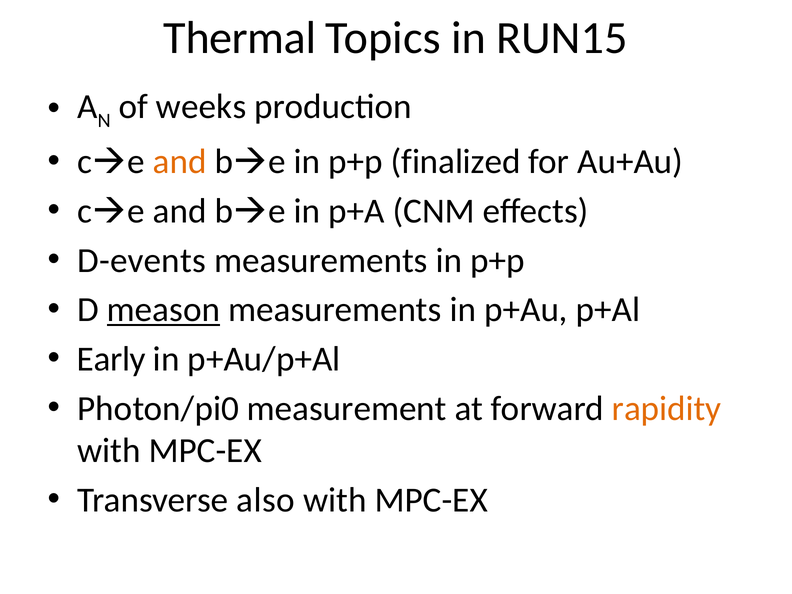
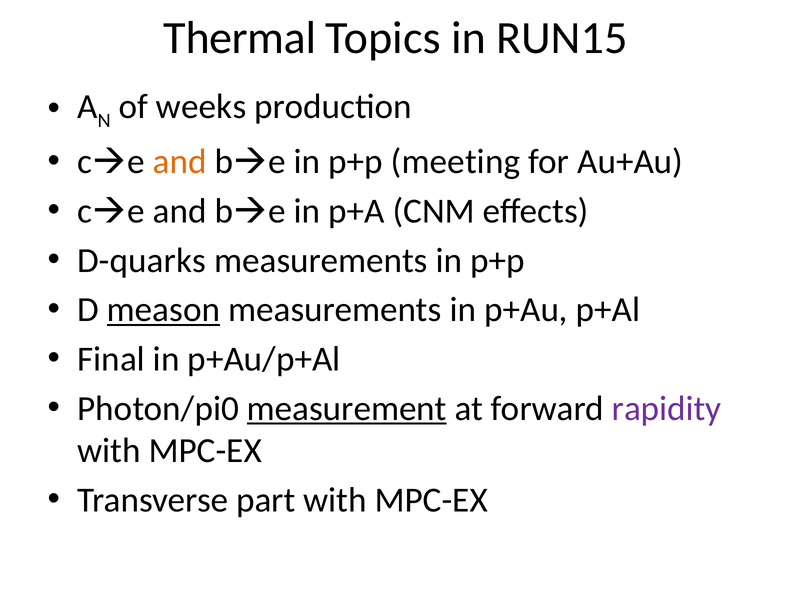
finalized: finalized -> meeting
D-events: D-events -> D-quarks
Early: Early -> Final
measurement underline: none -> present
rapidity colour: orange -> purple
also: also -> part
